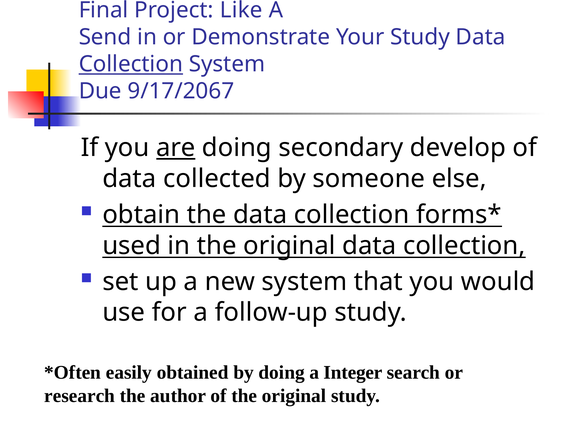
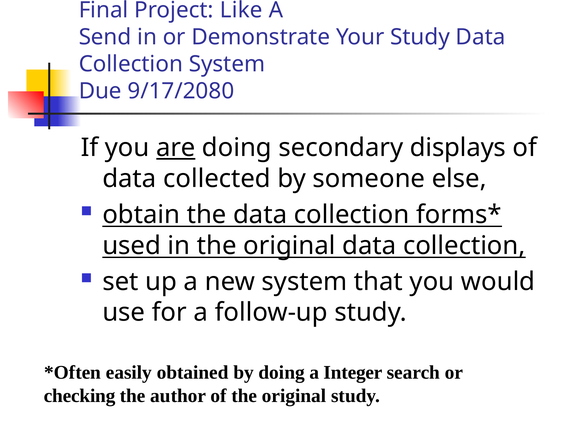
Collection at (131, 64) underline: present -> none
9/17/2067: 9/17/2067 -> 9/17/2080
develop: develop -> displays
research: research -> checking
